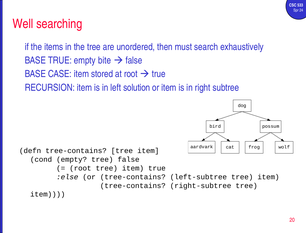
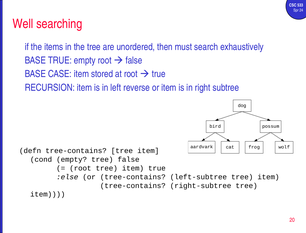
empty bite: bite -> root
solution: solution -> reverse
